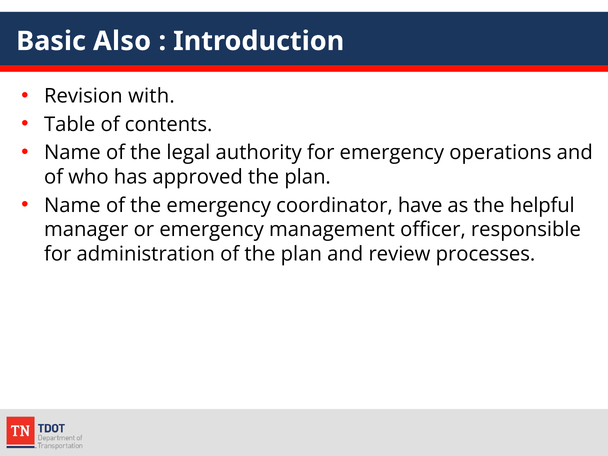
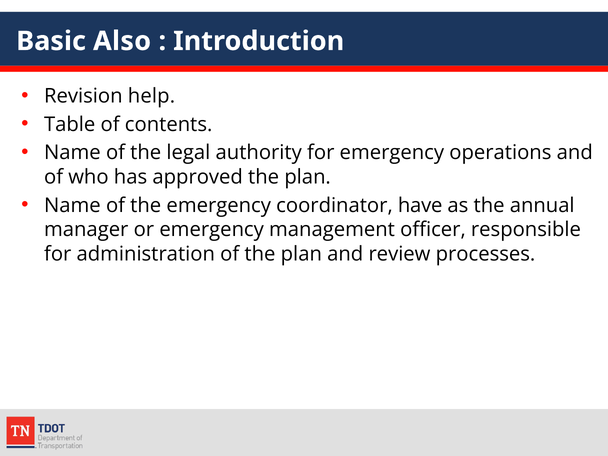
with: with -> help
helpful: helpful -> annual
